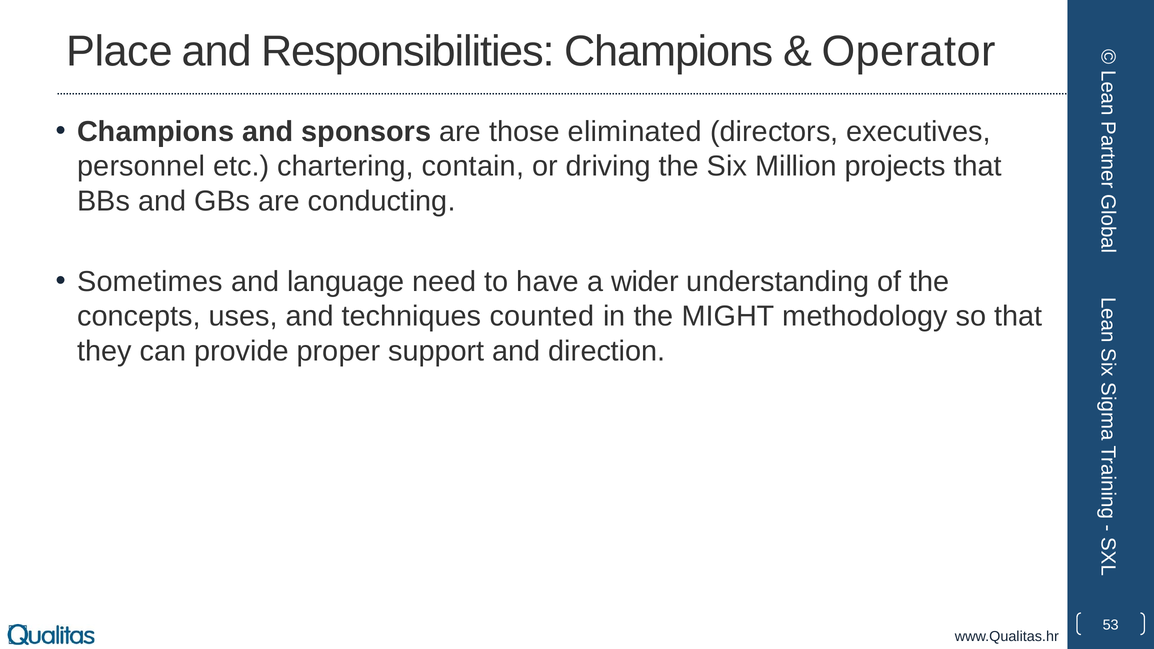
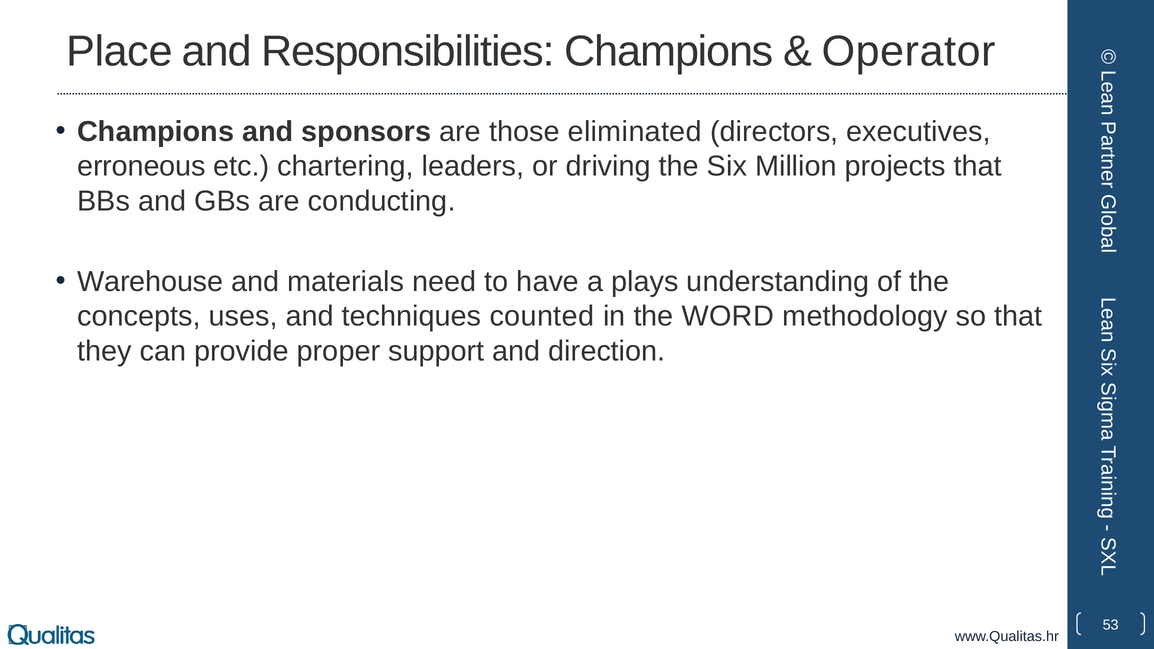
personnel: personnel -> erroneous
contain: contain -> leaders
Sometimes: Sometimes -> Warehouse
language: language -> materials
wider: wider -> plays
MIGHT: MIGHT -> WORD
